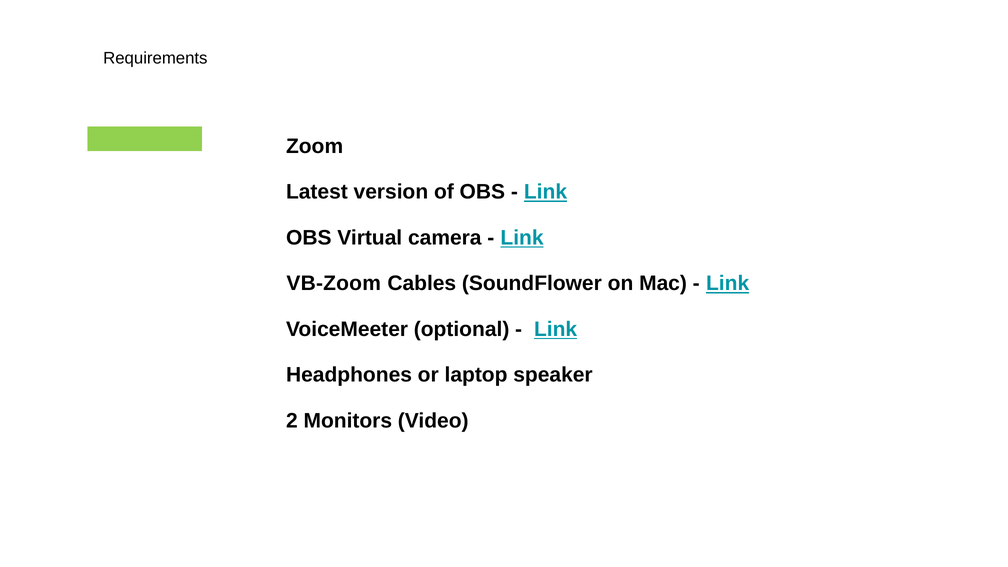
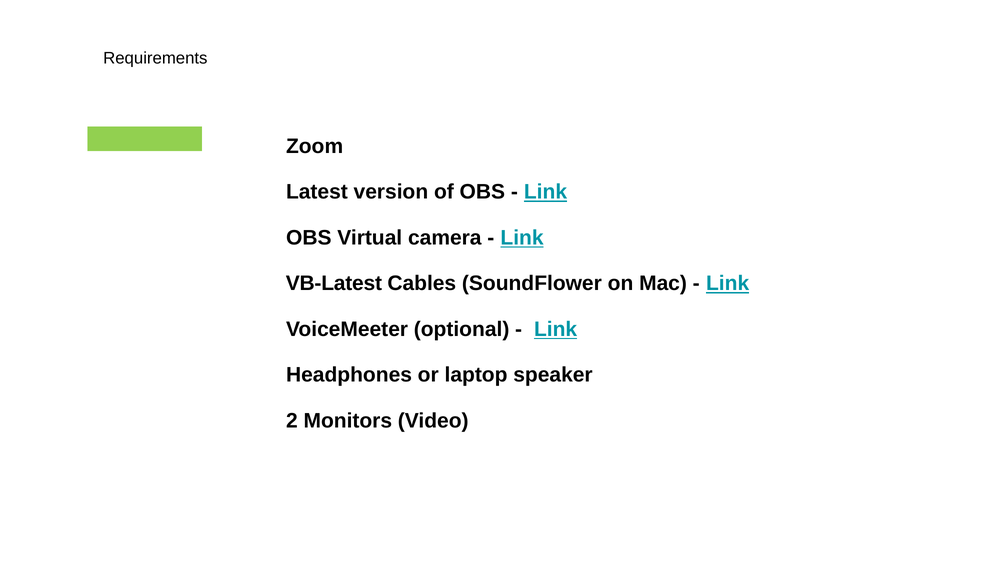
VB-Zoom: VB-Zoom -> VB-Latest
